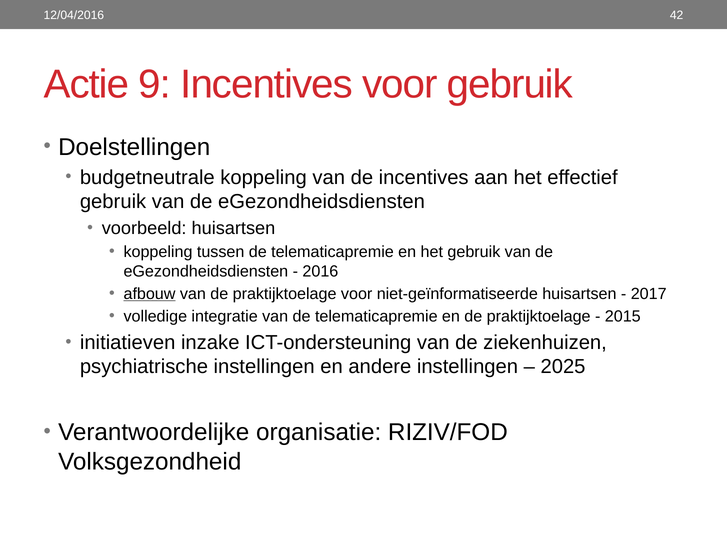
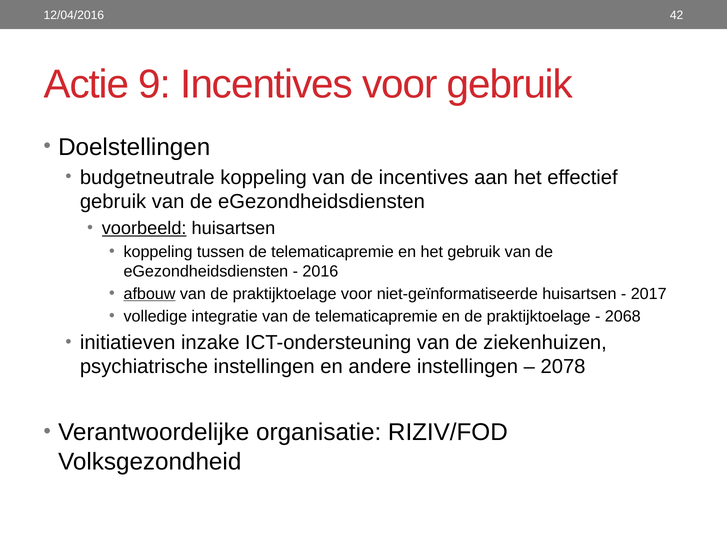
voorbeeld underline: none -> present
2015: 2015 -> 2068
2025: 2025 -> 2078
